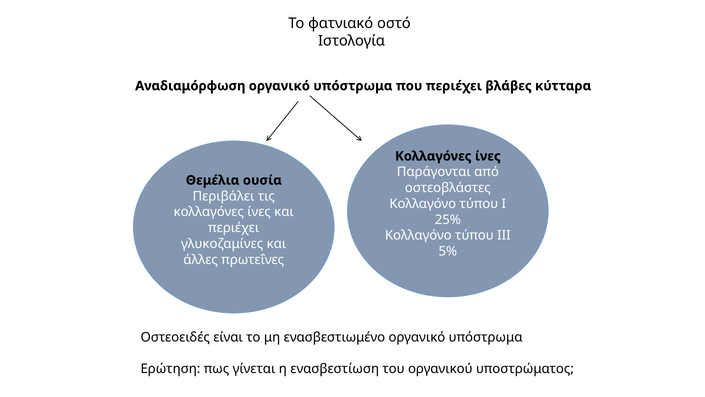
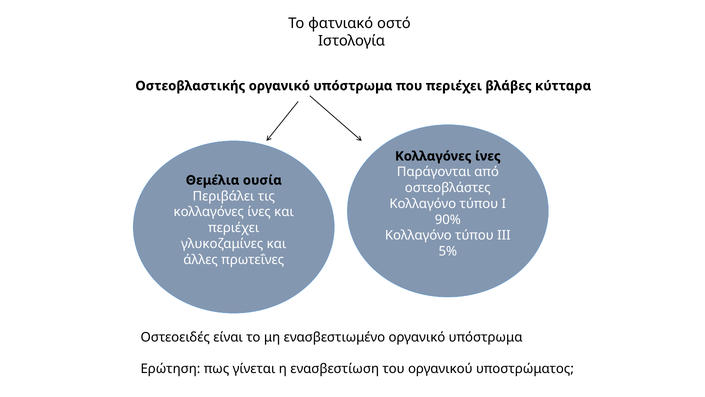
Αναδιαμόρφωση: Αναδιαμόρφωση -> Οστεοβλαστικής
25%: 25% -> 90%
